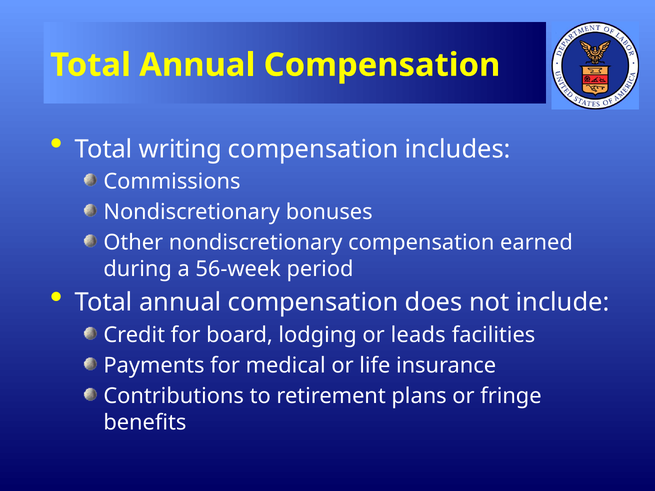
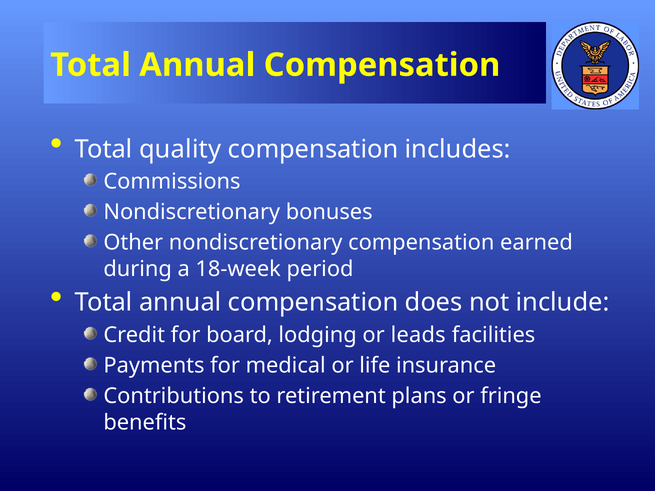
writing: writing -> quality
56-week: 56-week -> 18-week
